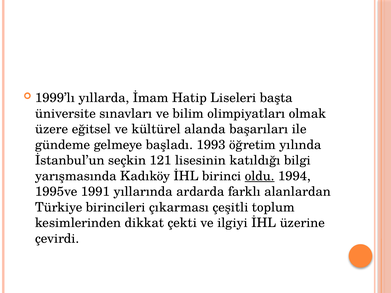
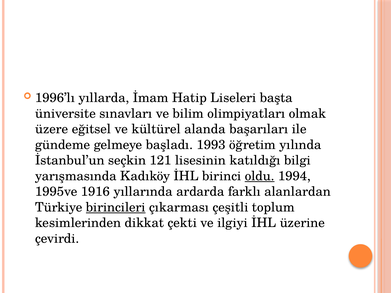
1999’lı: 1999’lı -> 1996’lı
1991: 1991 -> 1916
birincileri underline: none -> present
